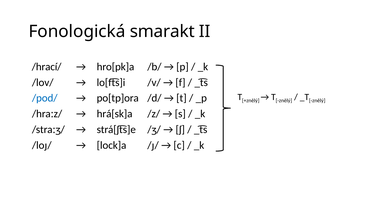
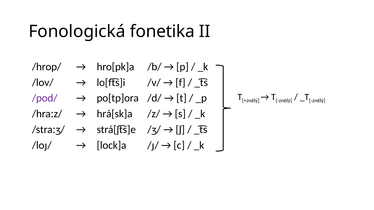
smarakt: smarakt -> fonetika
/hrací/: /hrací/ -> /hrop/
/pod/ colour: blue -> purple
